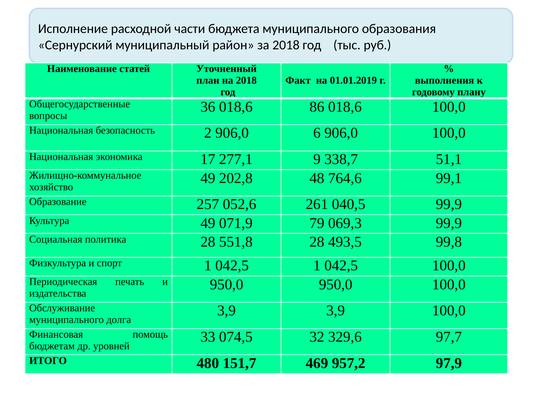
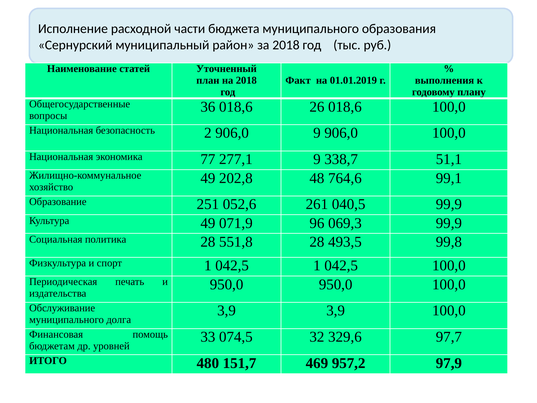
86: 86 -> 26
906,0 6: 6 -> 9
17: 17 -> 77
257: 257 -> 251
79: 79 -> 96
